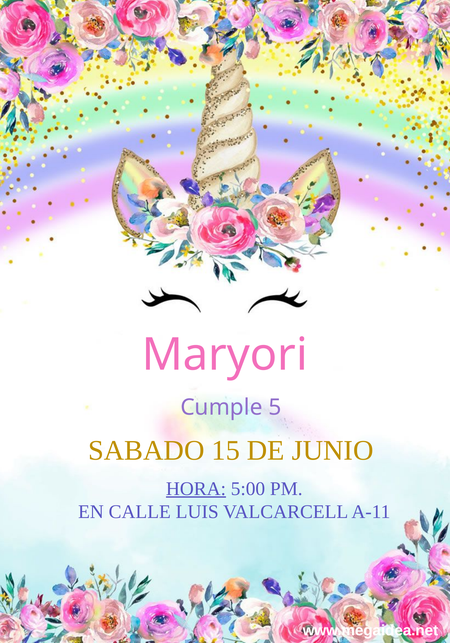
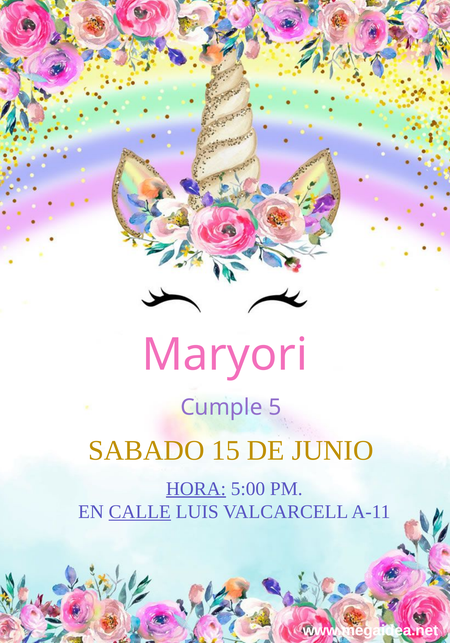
CALLE underline: none -> present
